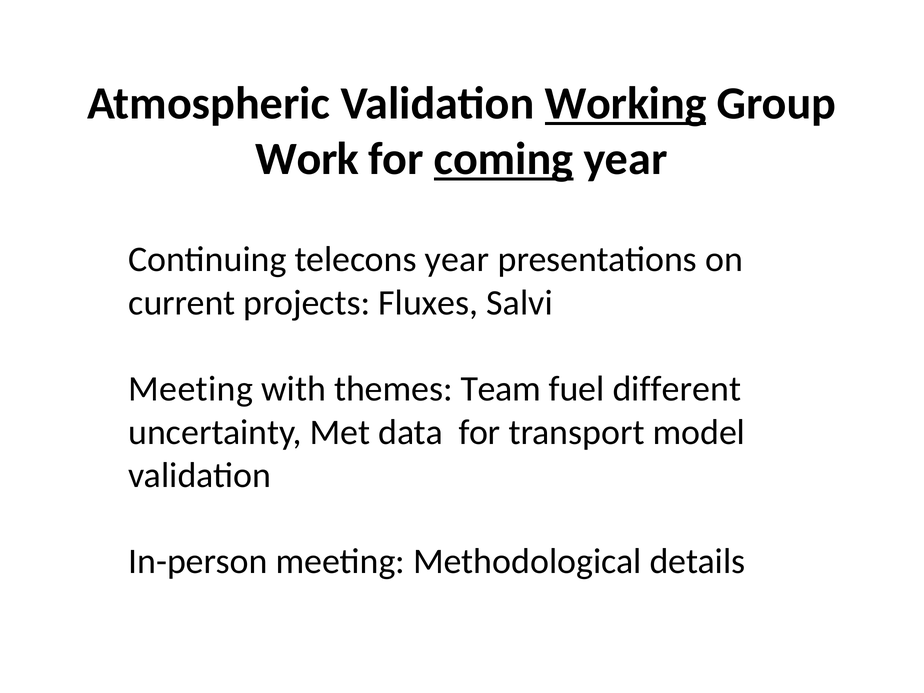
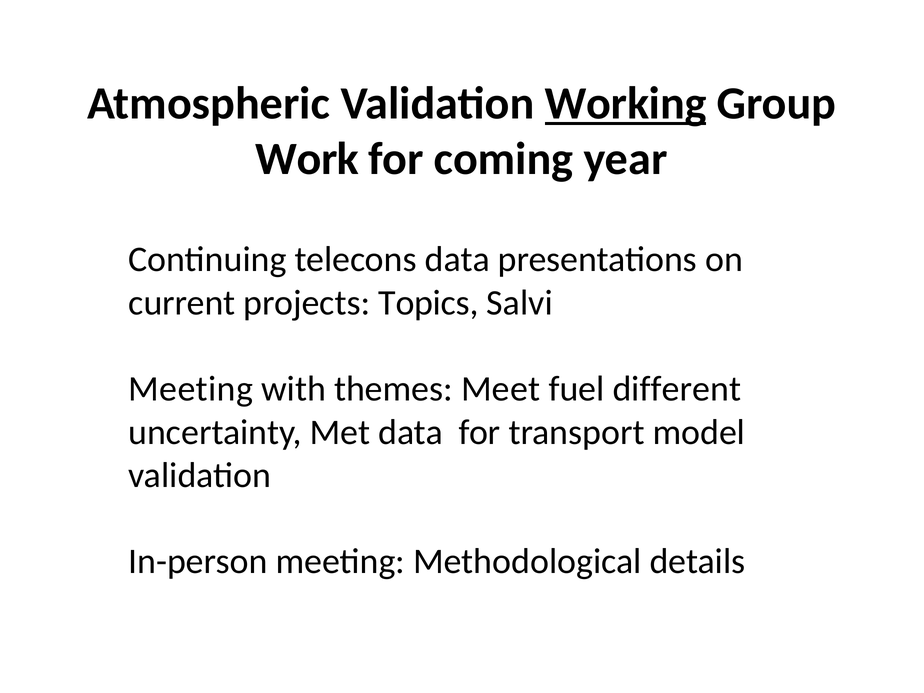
coming underline: present -> none
telecons year: year -> data
Fluxes: Fluxes -> Topics
Team: Team -> Meet
